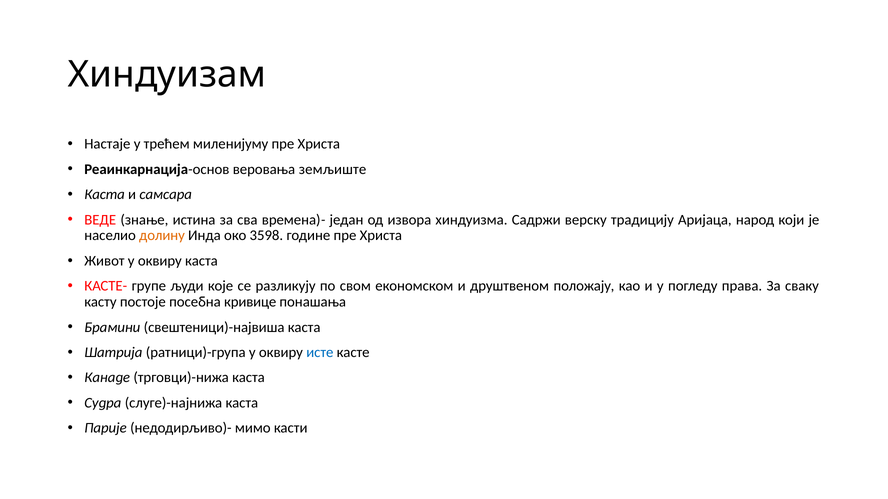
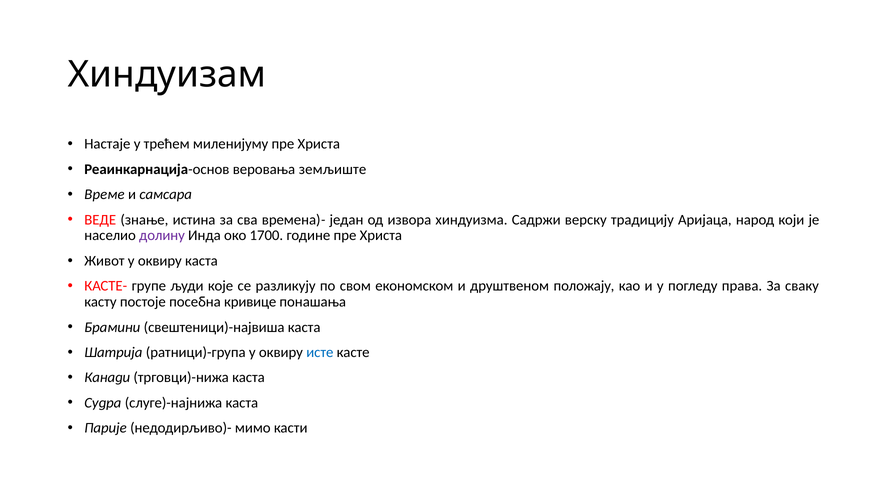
Каста at (105, 195): Каста -> Време
долину colour: orange -> purple
3598: 3598 -> 1700
Канаде: Канаде -> Канади
